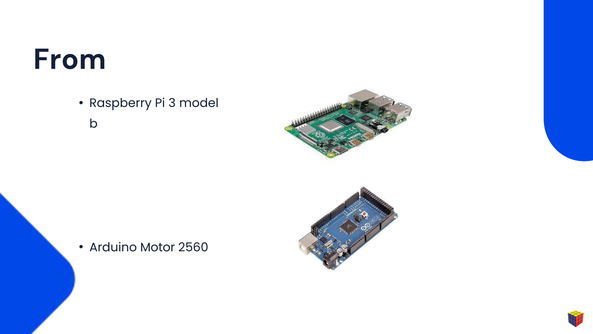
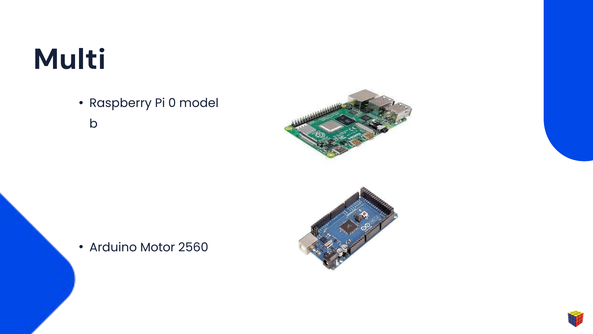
From: From -> Multi
3: 3 -> 0
